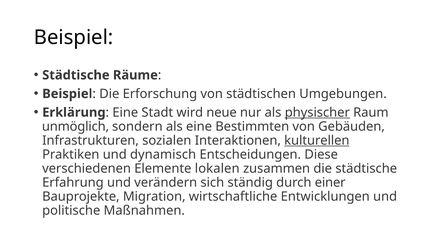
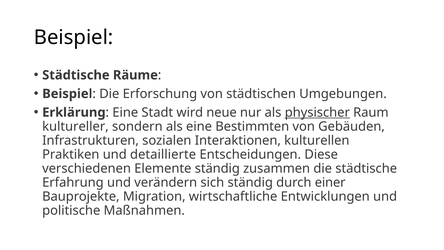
unmöglich: unmöglich -> kultureller
kulturellen underline: present -> none
dynamisch: dynamisch -> detaillierte
Elemente lokalen: lokalen -> ständig
